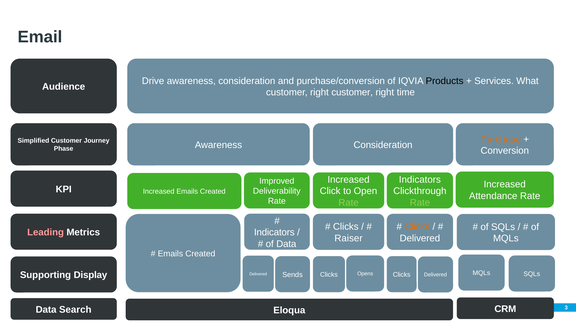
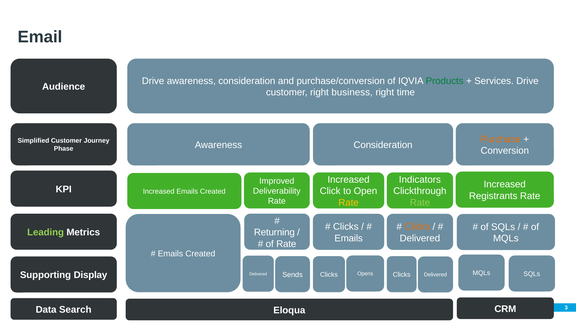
Products colour: black -> green
Services What: What -> Drive
right customer: customer -> business
Attendance: Attendance -> Registrants
Rate at (349, 203) colour: light green -> yellow
Leading colour: pink -> light green
Indicators at (274, 232): Indicators -> Returning
Raiser at (349, 238): Raiser -> Emails
of Data: Data -> Rate
